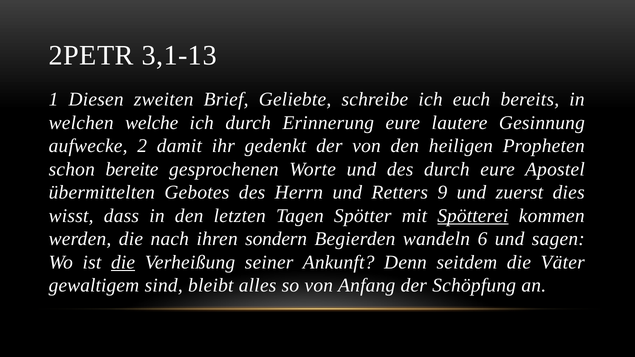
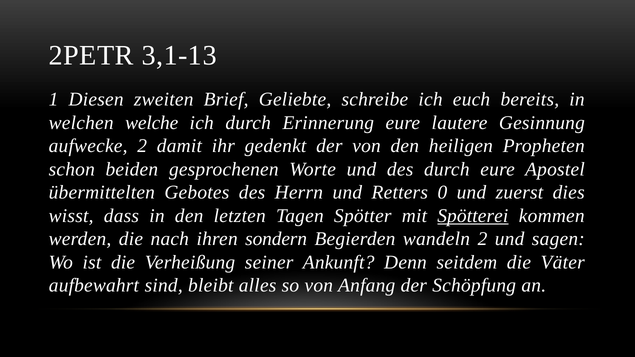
bereite: bereite -> beiden
9: 9 -> 0
wandeln 6: 6 -> 2
die at (123, 262) underline: present -> none
gewaltigem: gewaltigem -> aufbewahrt
